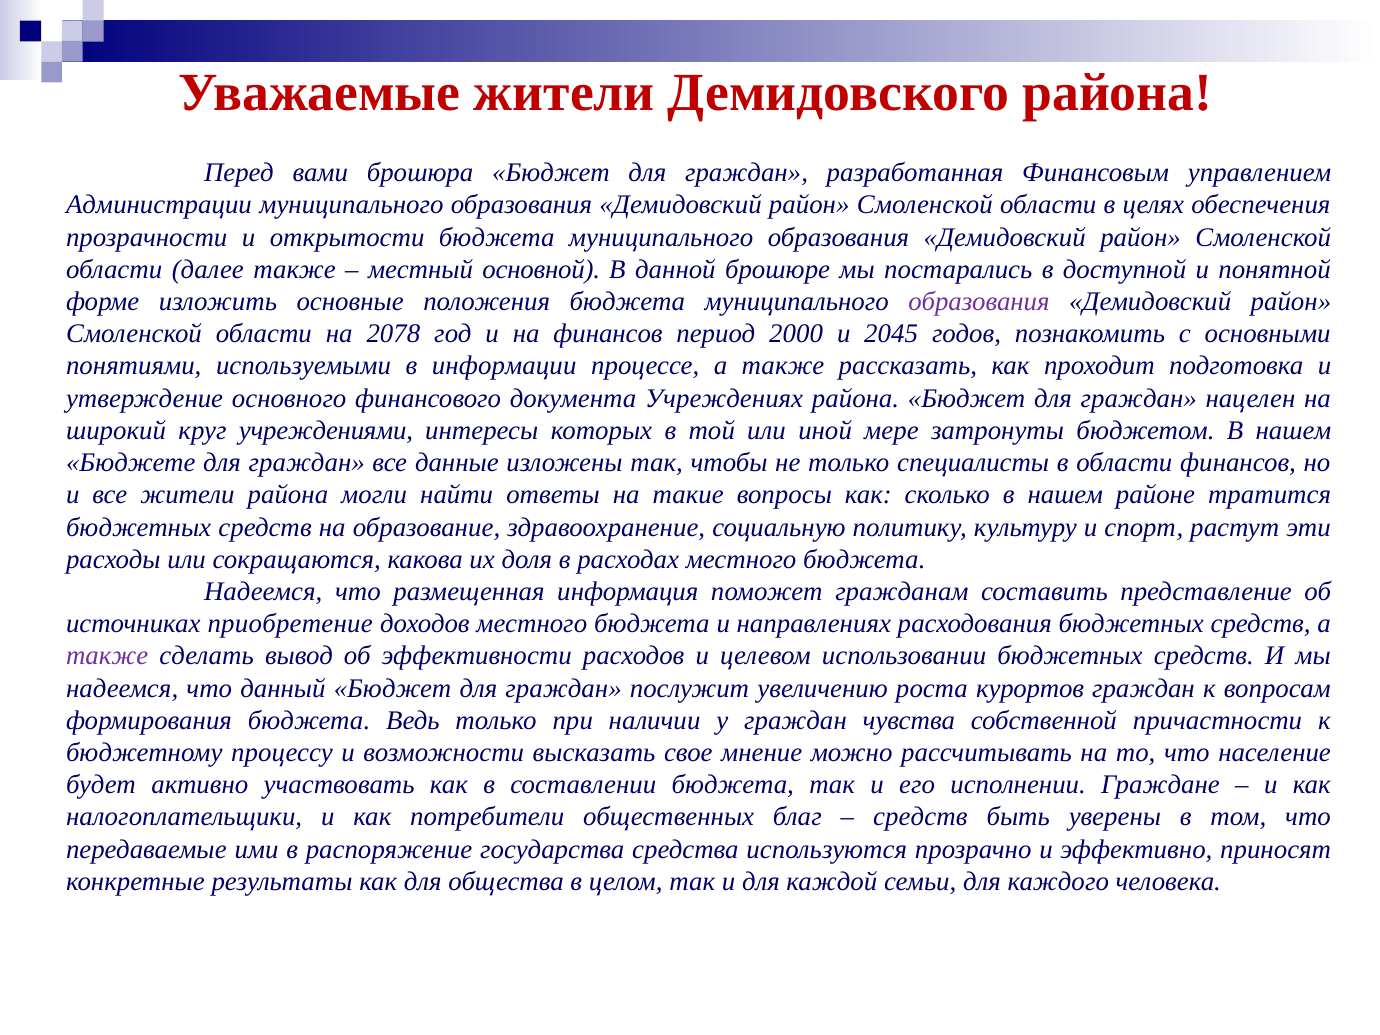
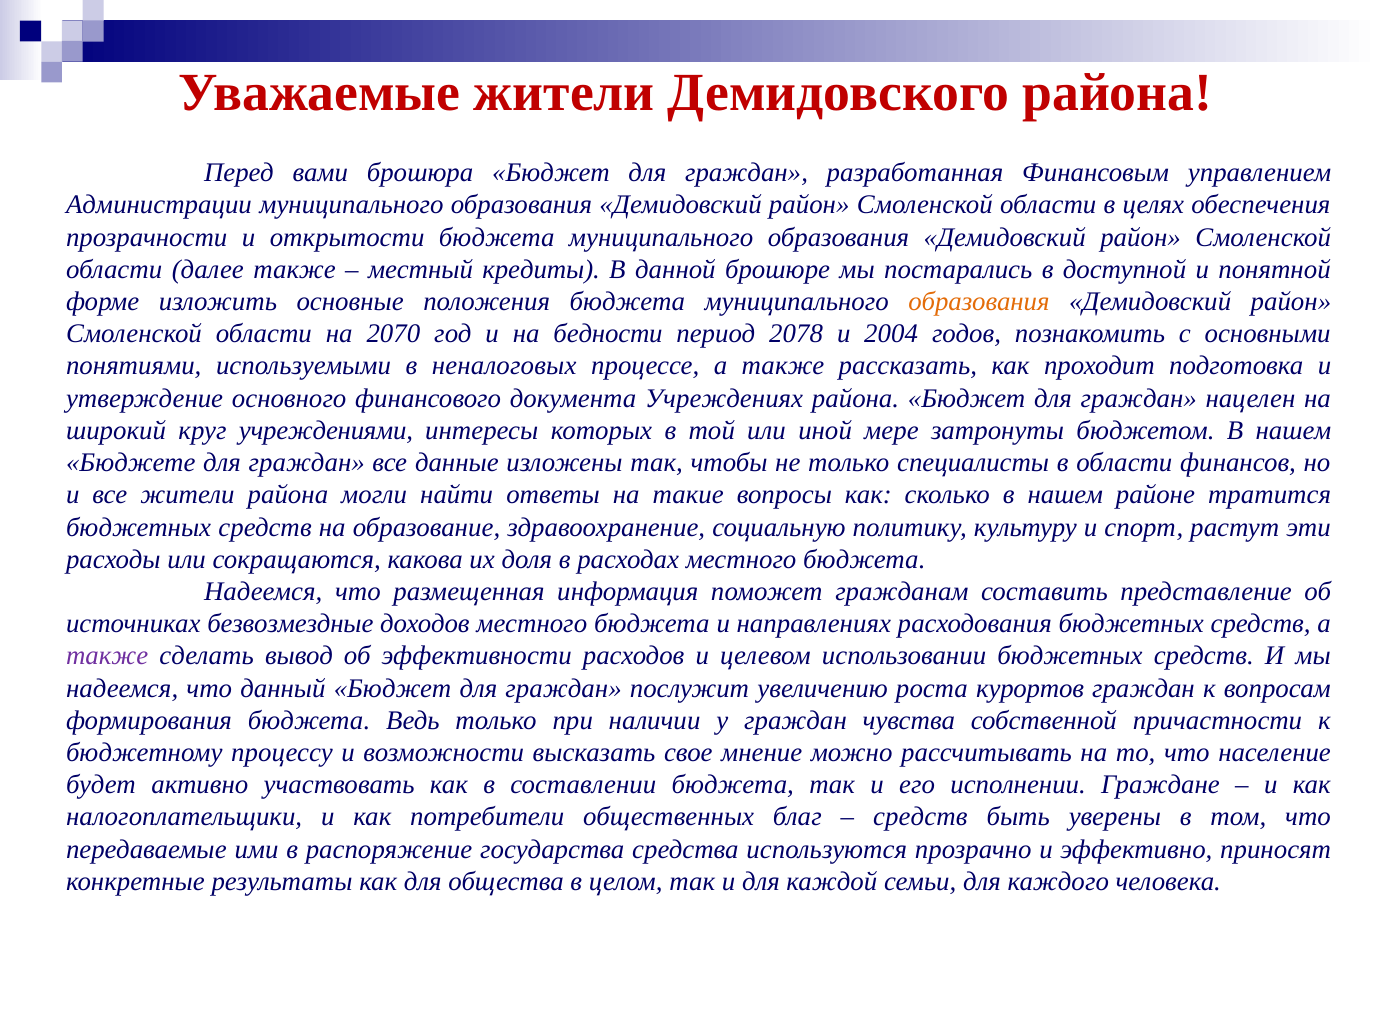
основной: основной -> кредиты
образования at (979, 302) colour: purple -> orange
2078: 2078 -> 2070
на финансов: финансов -> бедности
2000: 2000 -> 2078
2045: 2045 -> 2004
информации: информации -> неналоговых
приобретение: приобретение -> безвозмездные
